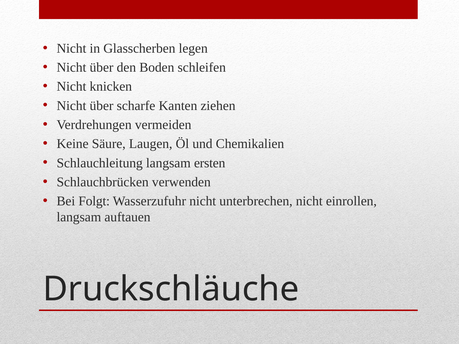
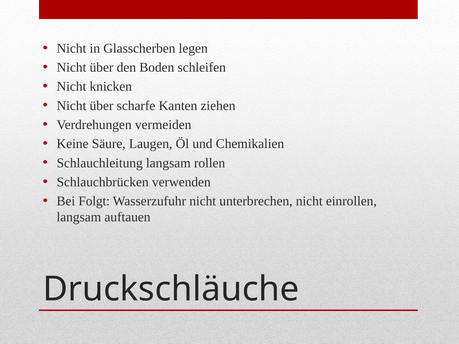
ersten: ersten -> rollen
